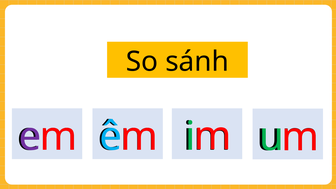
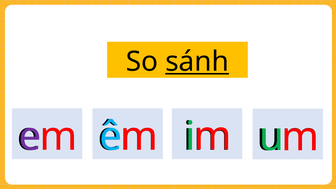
sánh underline: none -> present
